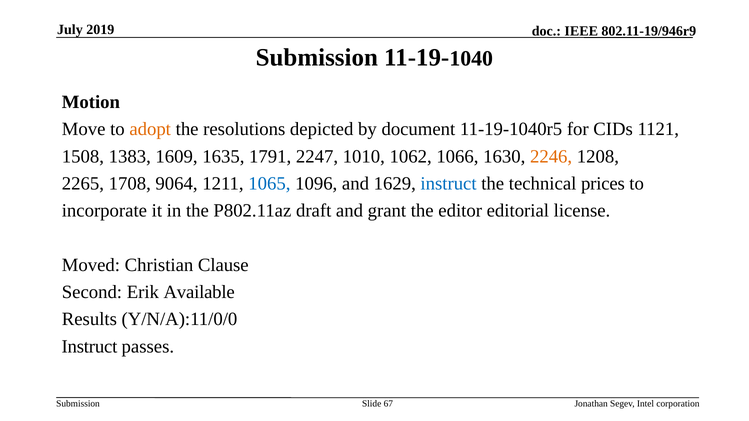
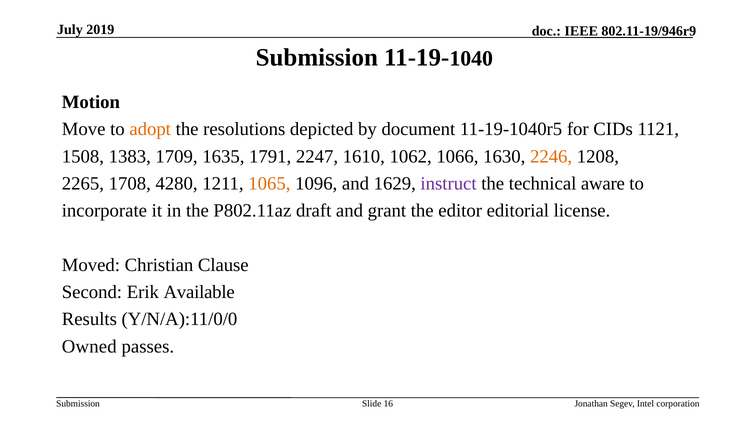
1609: 1609 -> 1709
1010: 1010 -> 1610
9064: 9064 -> 4280
1065 colour: blue -> orange
instruct at (449, 184) colour: blue -> purple
prices: prices -> aware
Instruct at (89, 347): Instruct -> Owned
67: 67 -> 16
